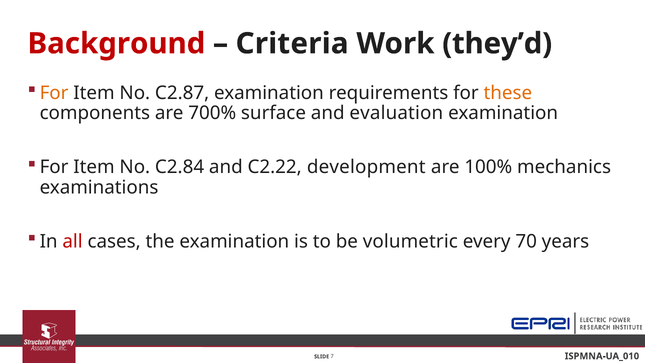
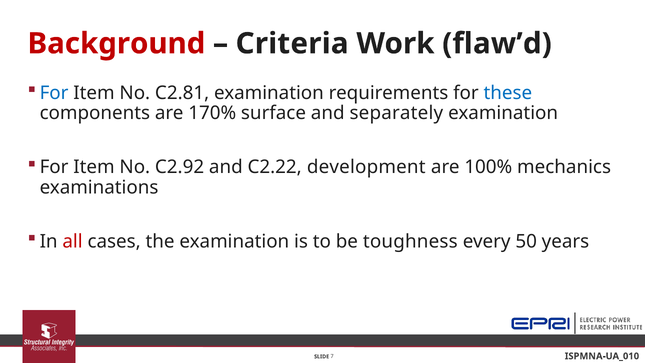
they’d: they’d -> flaw’d
For at (54, 93) colour: orange -> blue
C2.87: C2.87 -> C2.81
these colour: orange -> blue
700%: 700% -> 170%
evaluation: evaluation -> separately
C2.84: C2.84 -> C2.92
volumetric: volumetric -> toughness
70: 70 -> 50
